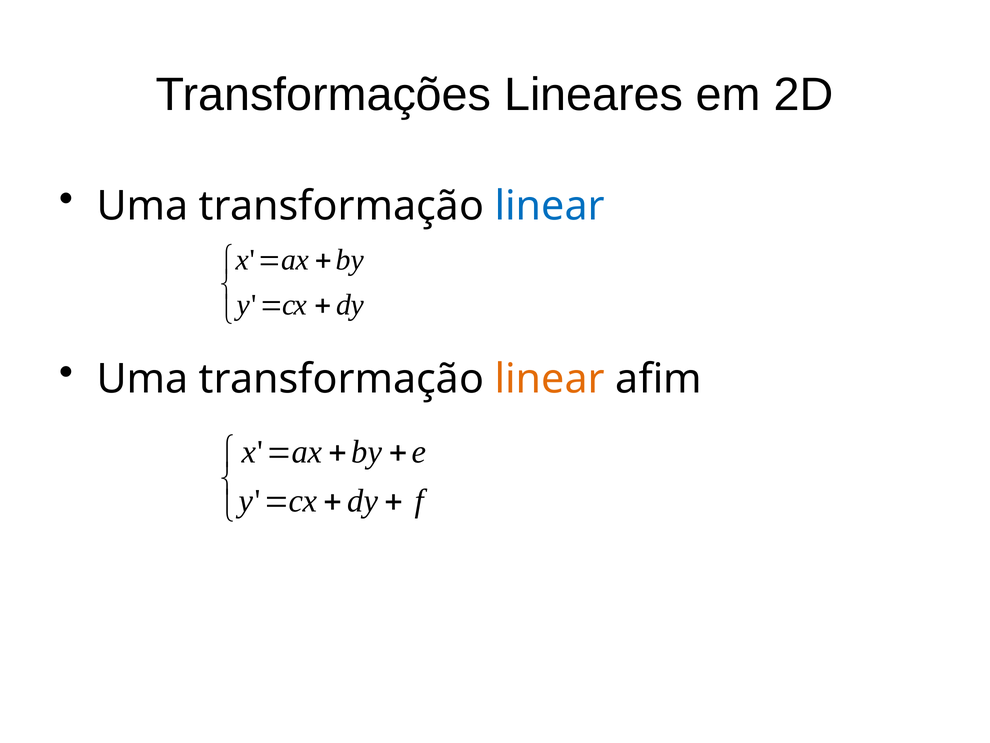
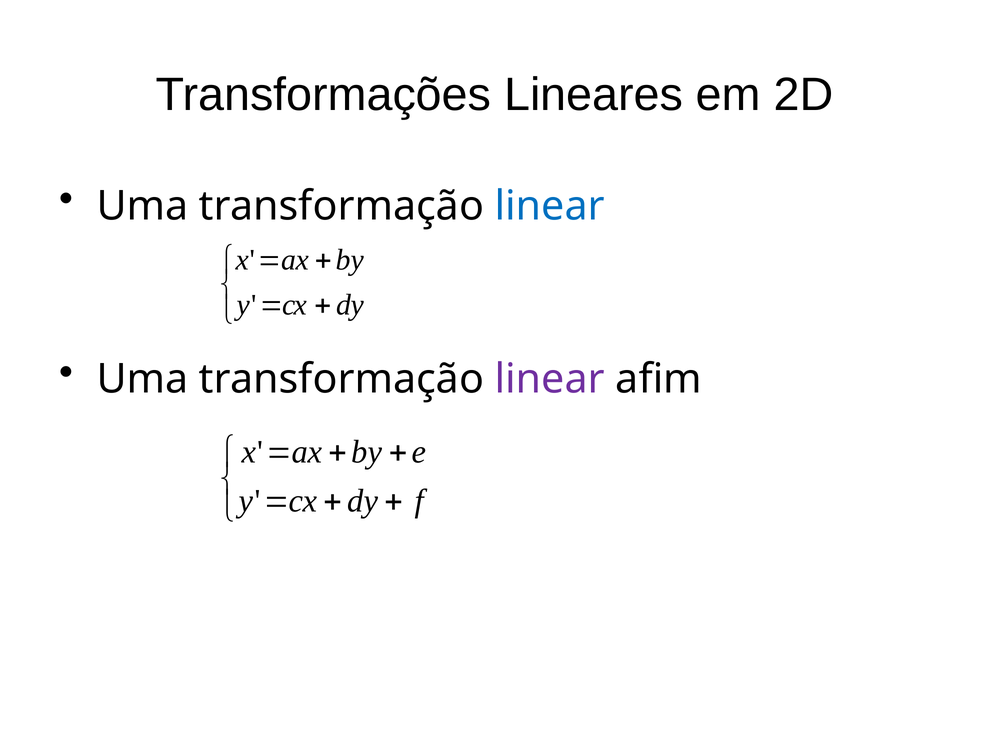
linear at (550, 379) colour: orange -> purple
